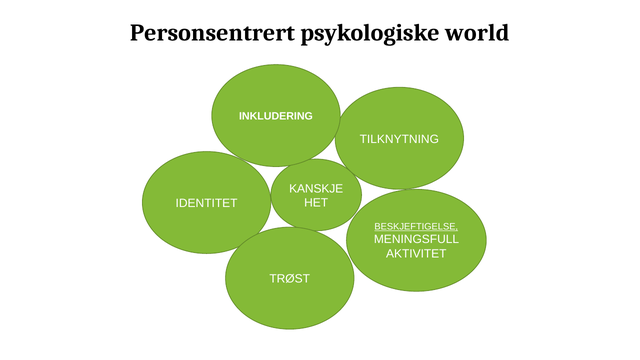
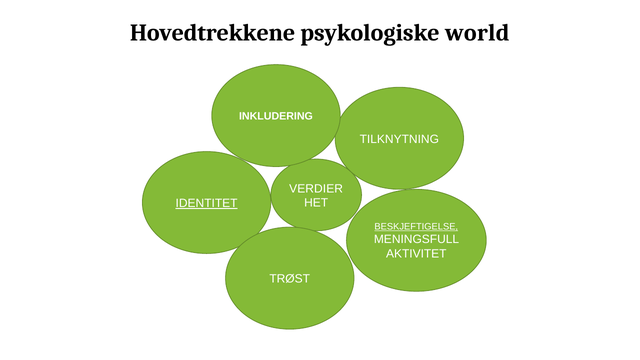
Personsentrert: Personsentrert -> Hovedtrekkene
KANSKJE: KANSKJE -> VERDIER
IDENTITET underline: none -> present
